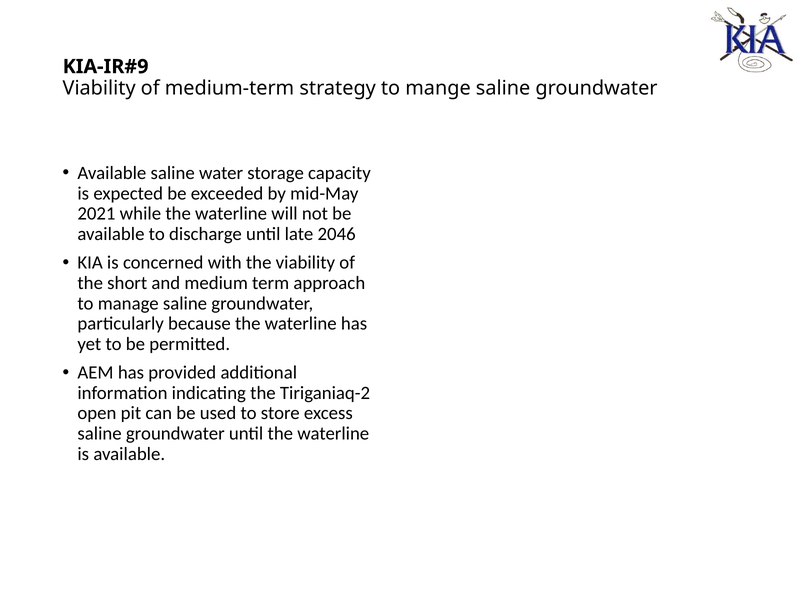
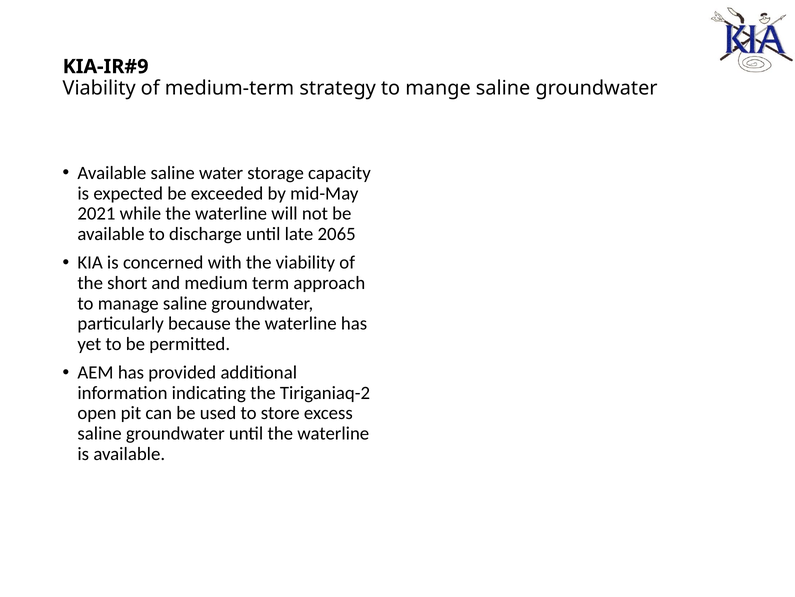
2046: 2046 -> 2065
